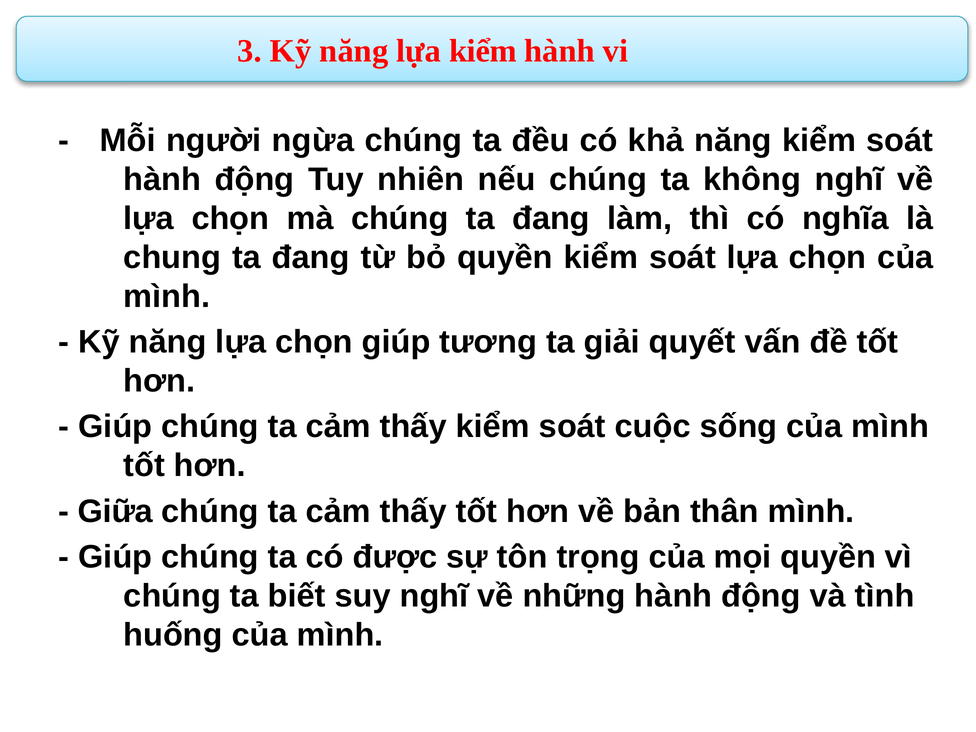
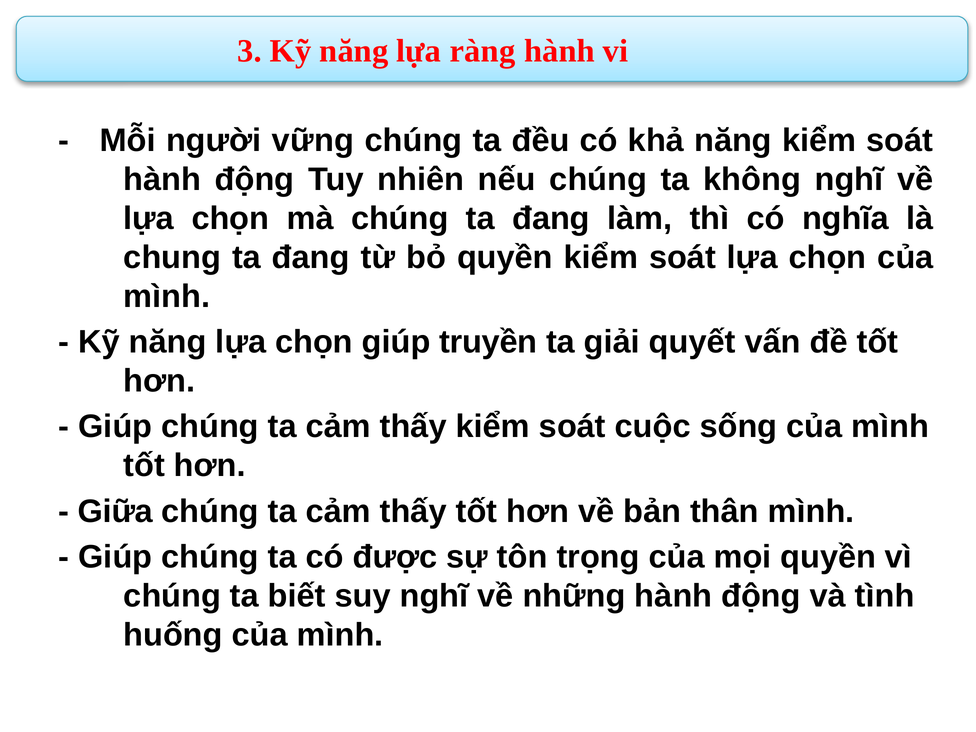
lựa kiểm: kiểm -> ràng
ngừa: ngừa -> vững
tương: tương -> truyền
